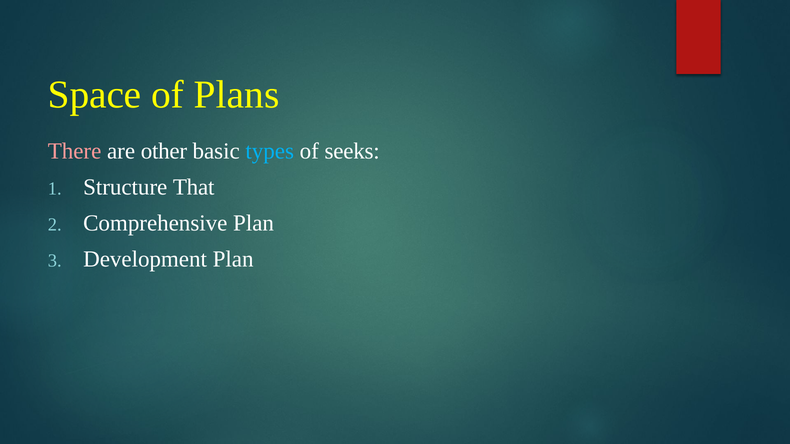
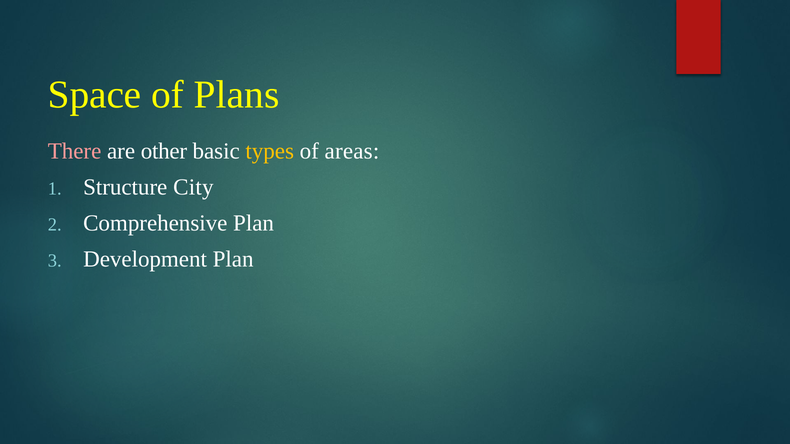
types colour: light blue -> yellow
seeks: seeks -> areas
That: That -> City
